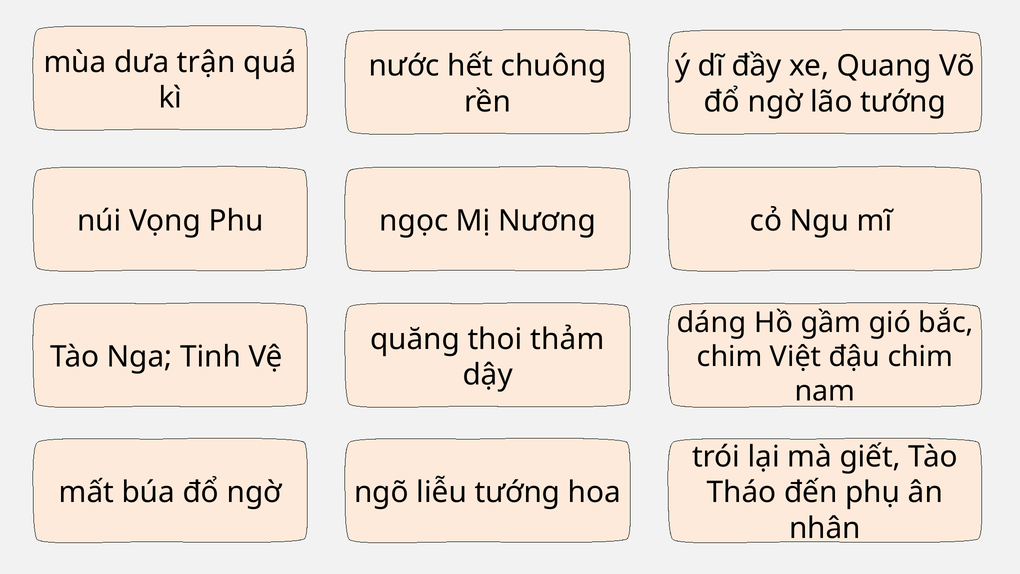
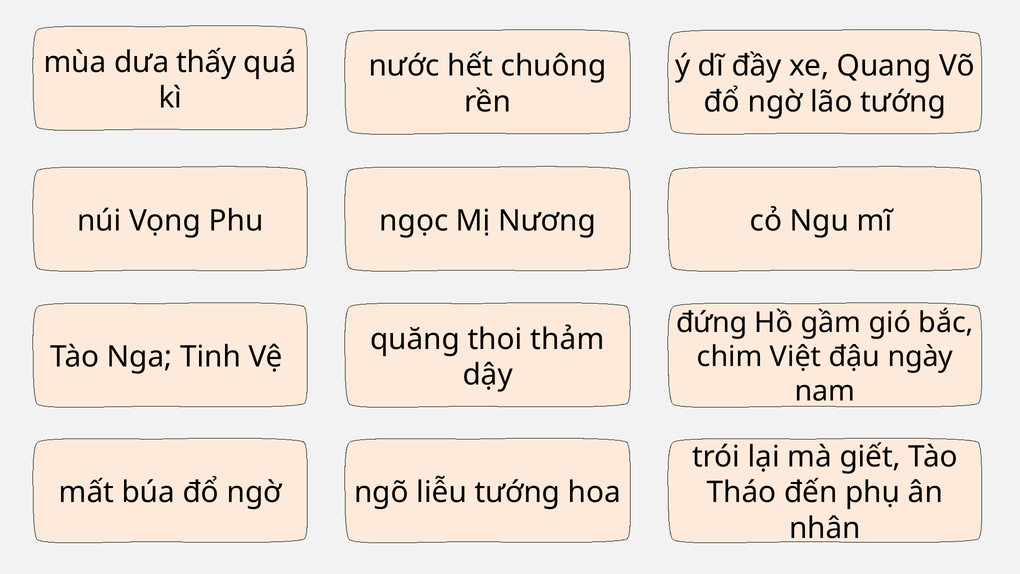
trận: trận -> thấy
dáng: dáng -> đứng
đậu chim: chim -> ngày
